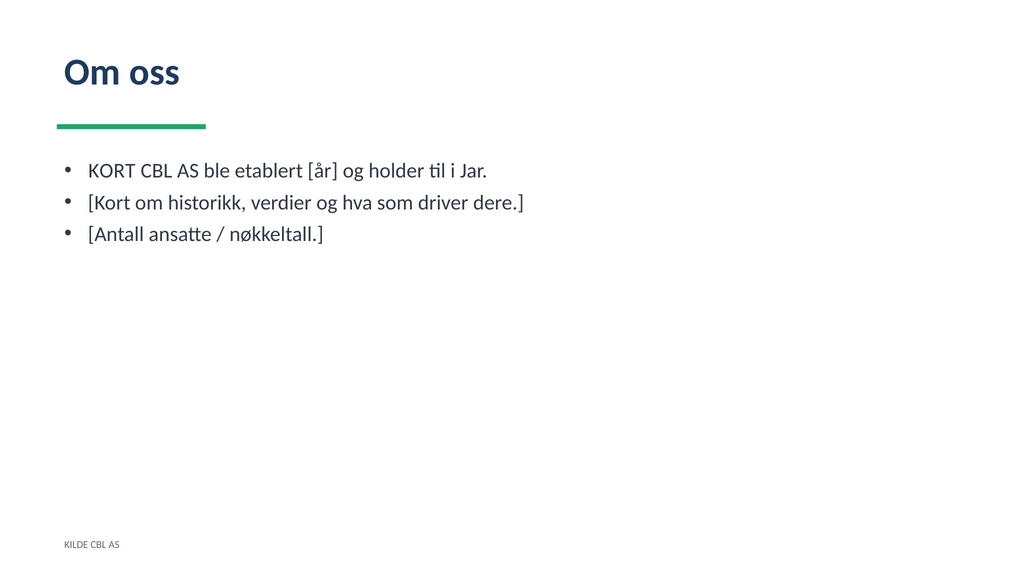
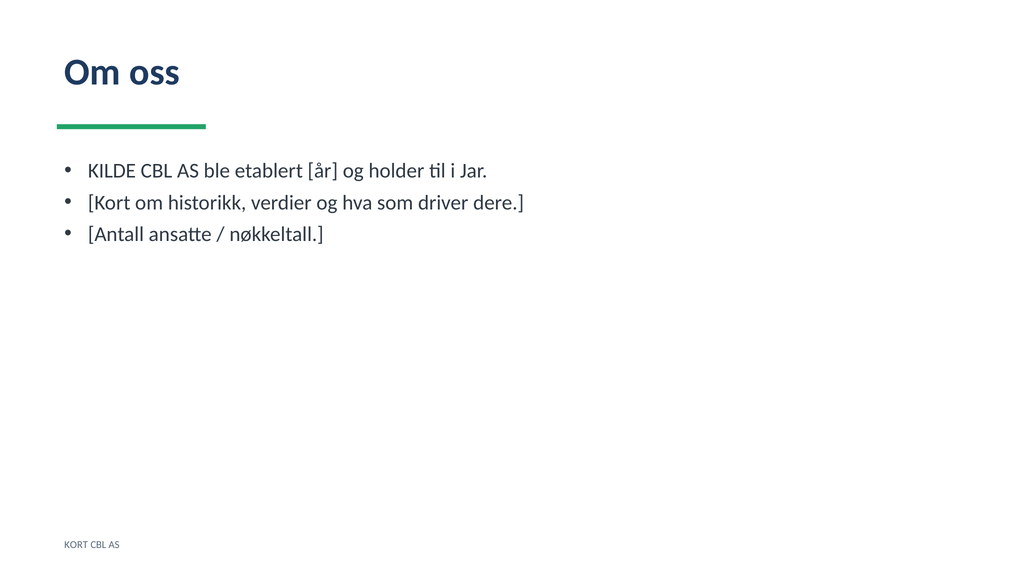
KORT at (112, 171): KORT -> KILDE
KILDE at (76, 545): KILDE -> KORT
